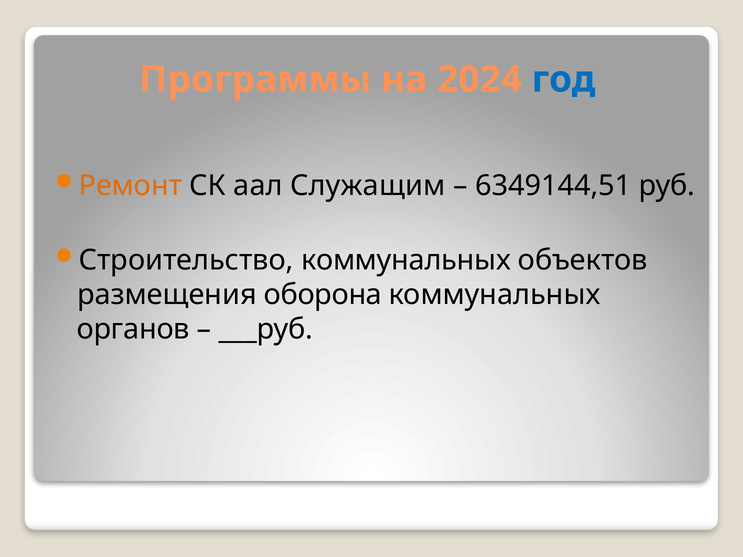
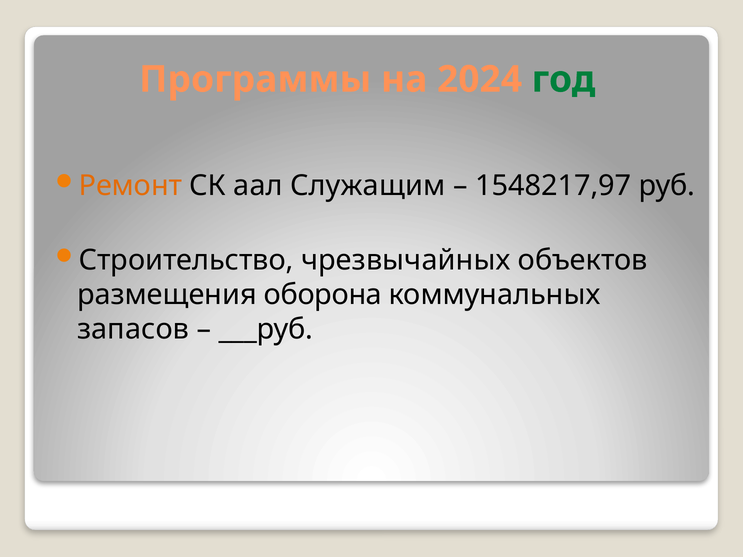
год colour: blue -> green
6349144,51: 6349144,51 -> 1548217,97
Строительство коммунальных: коммунальных -> чрезвычайных
органов: органов -> запасов
